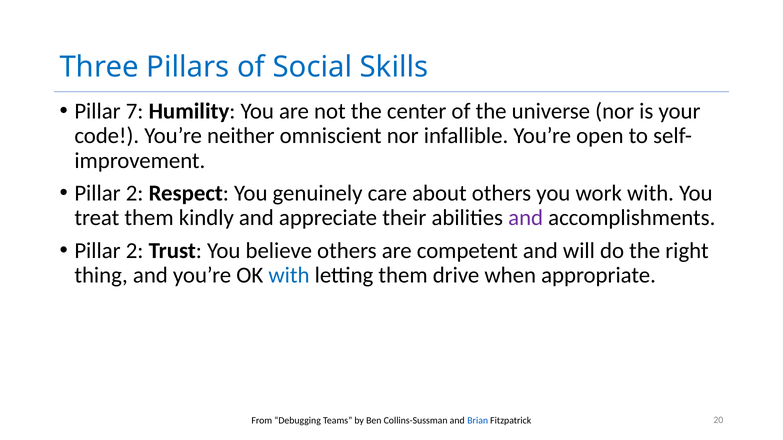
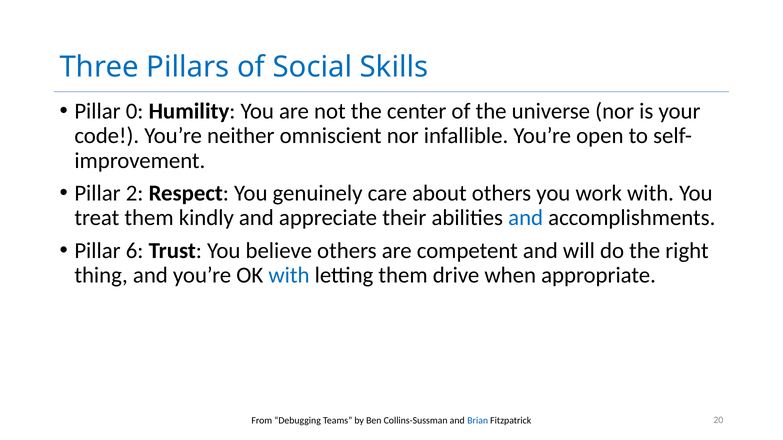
7: 7 -> 0
and at (526, 218) colour: purple -> blue
2 at (135, 251): 2 -> 6
